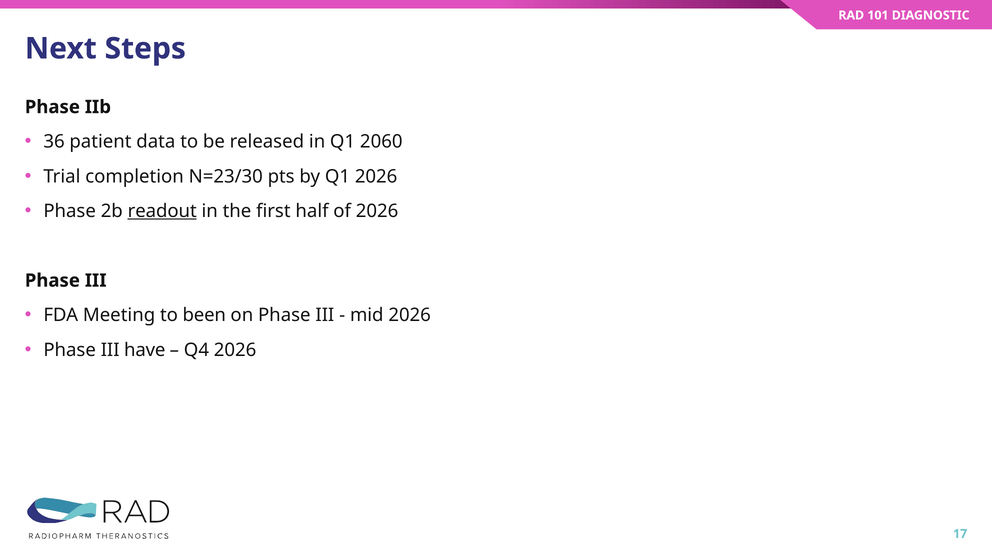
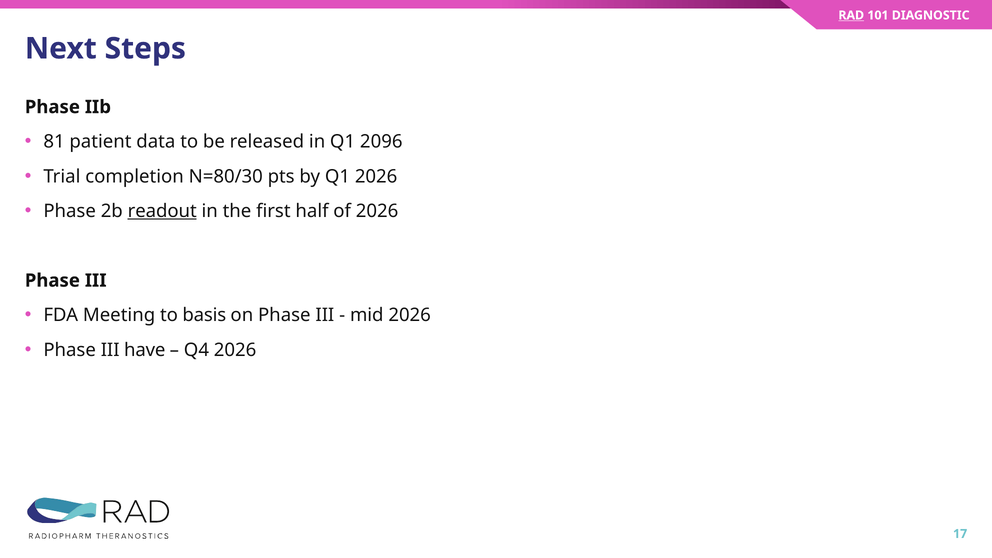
RAD underline: none -> present
36: 36 -> 81
2060: 2060 -> 2096
N=23/30: N=23/30 -> N=80/30
been: been -> basis
